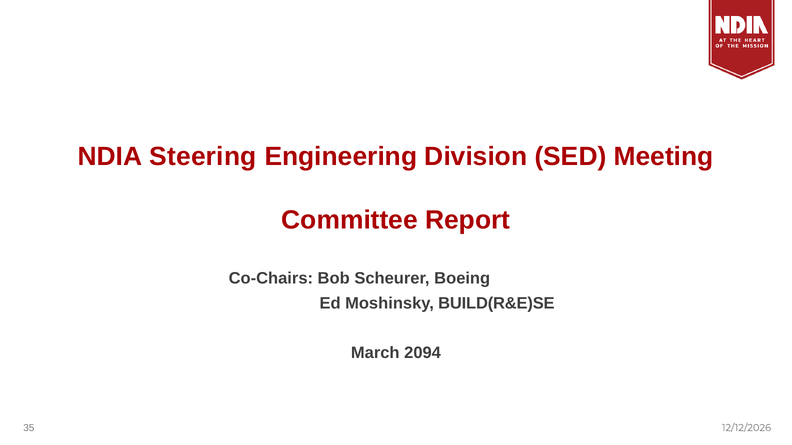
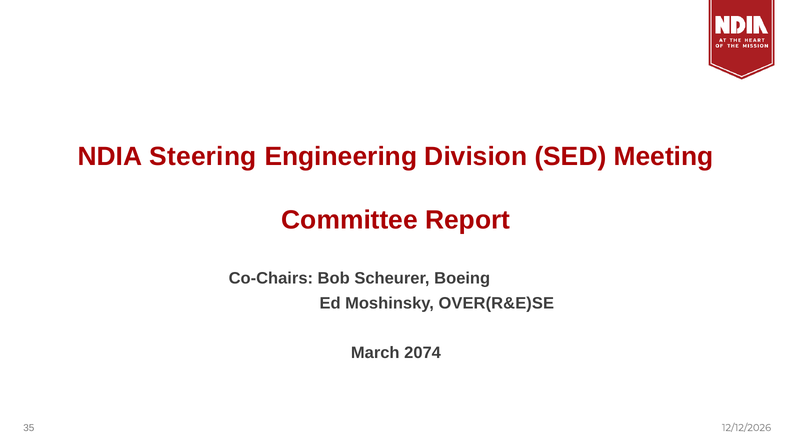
BUILD(R&E)SE: BUILD(R&E)SE -> OVER(R&E)SE
2094: 2094 -> 2074
